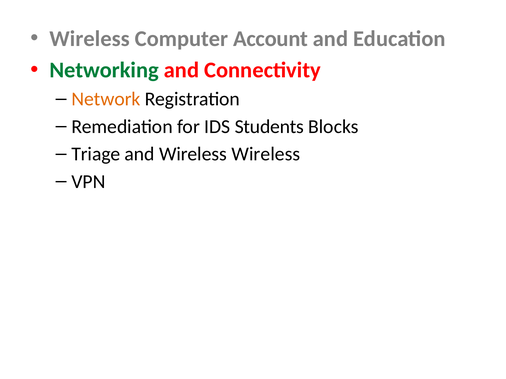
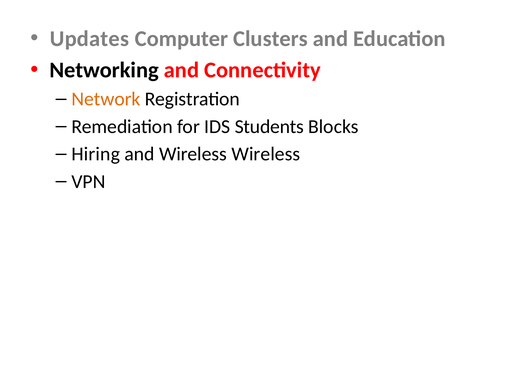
Wireless at (90, 39): Wireless -> Updates
Account: Account -> Clusters
Networking colour: green -> black
Triage: Triage -> Hiring
